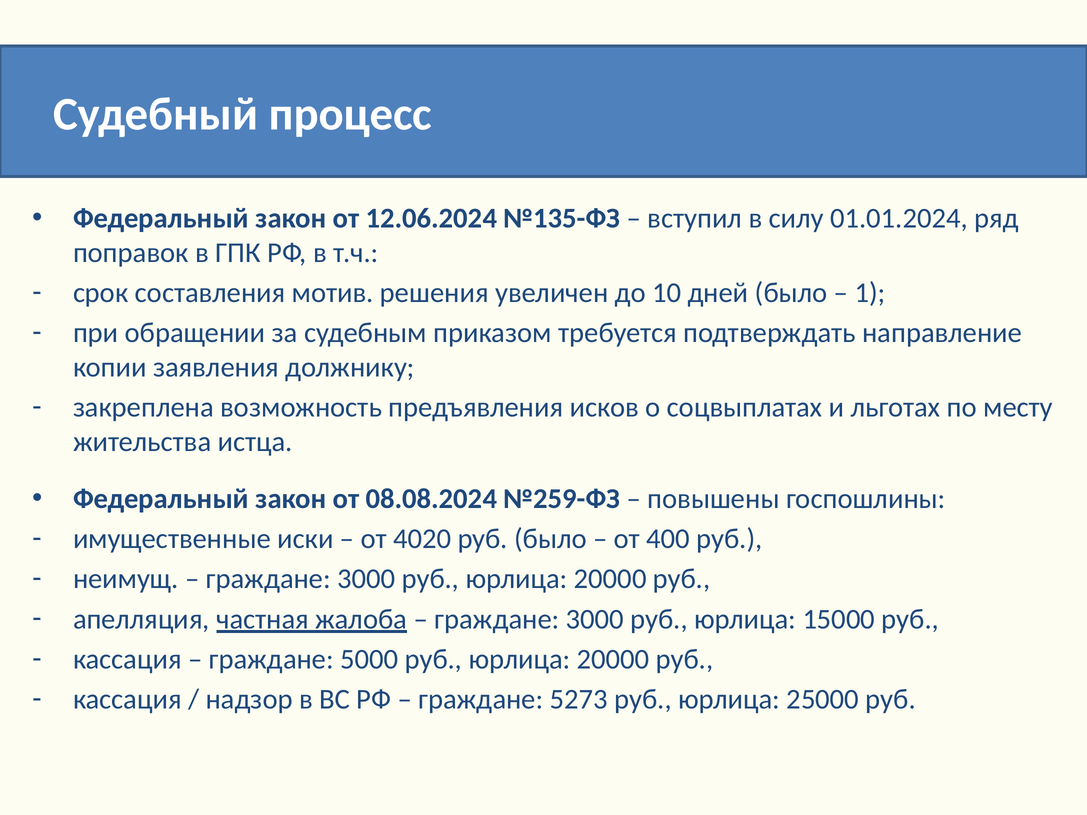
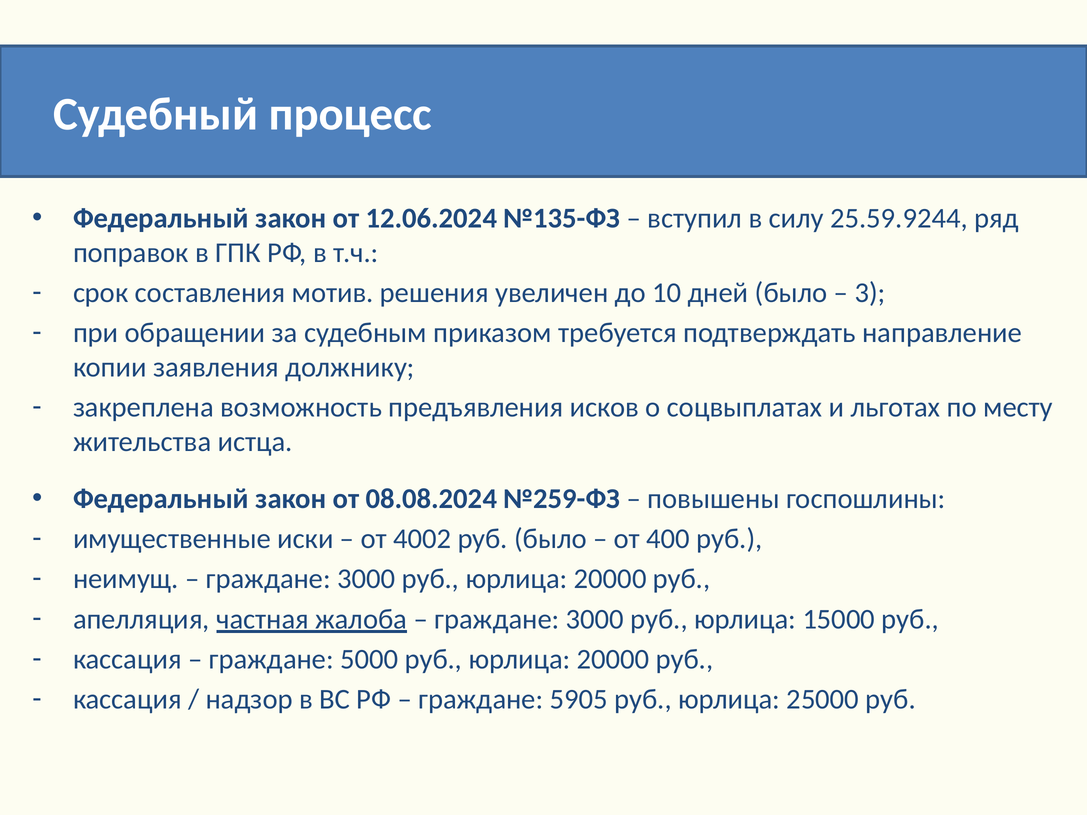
01.01.2024: 01.01.2024 -> 25.59.9244
1: 1 -> 3
4020: 4020 -> 4002
5273: 5273 -> 5905
